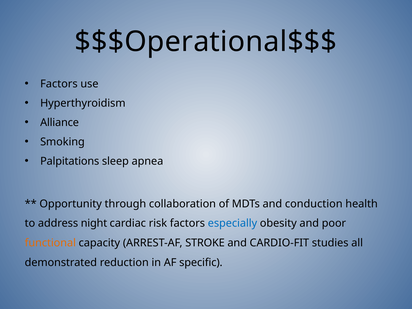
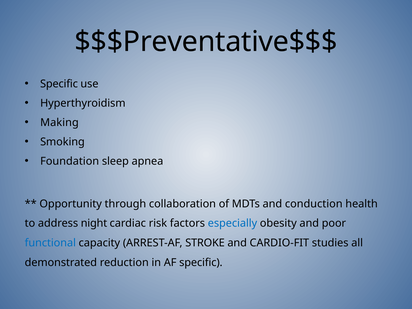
$$$Operational$$$: $$$Operational$$$ -> $$$Preventative$$$
Factors at (59, 84): Factors -> Specific
Alliance: Alliance -> Making
Palpitations: Palpitations -> Foundation
functional colour: orange -> blue
